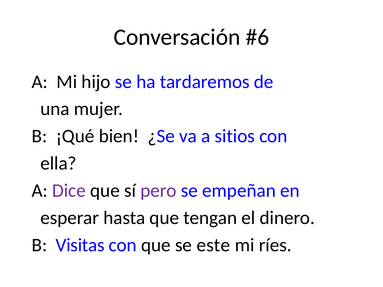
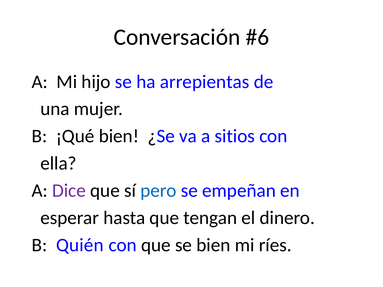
tardaremos: tardaremos -> arrepientas
pero colour: purple -> blue
Visitas: Visitas -> Quién
se este: este -> bien
